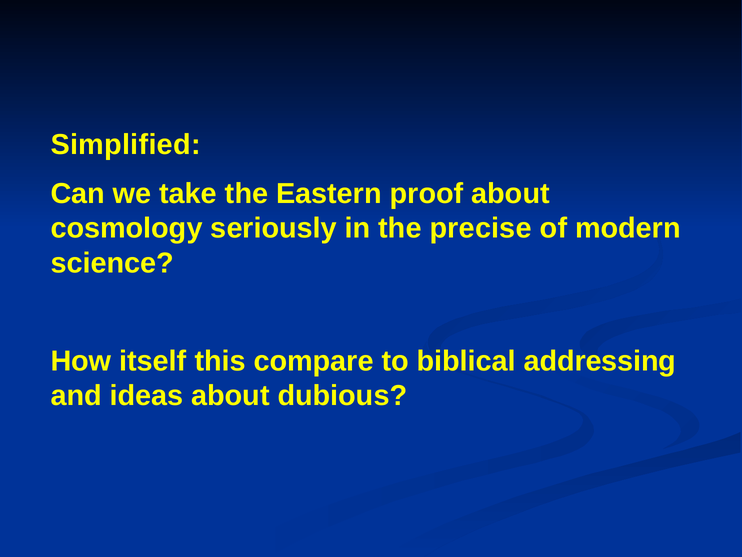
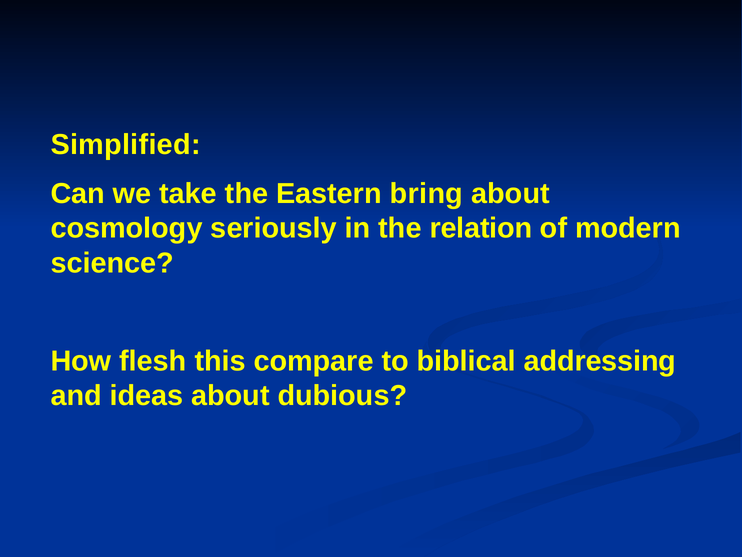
proof: proof -> bring
precise: precise -> relation
itself: itself -> flesh
